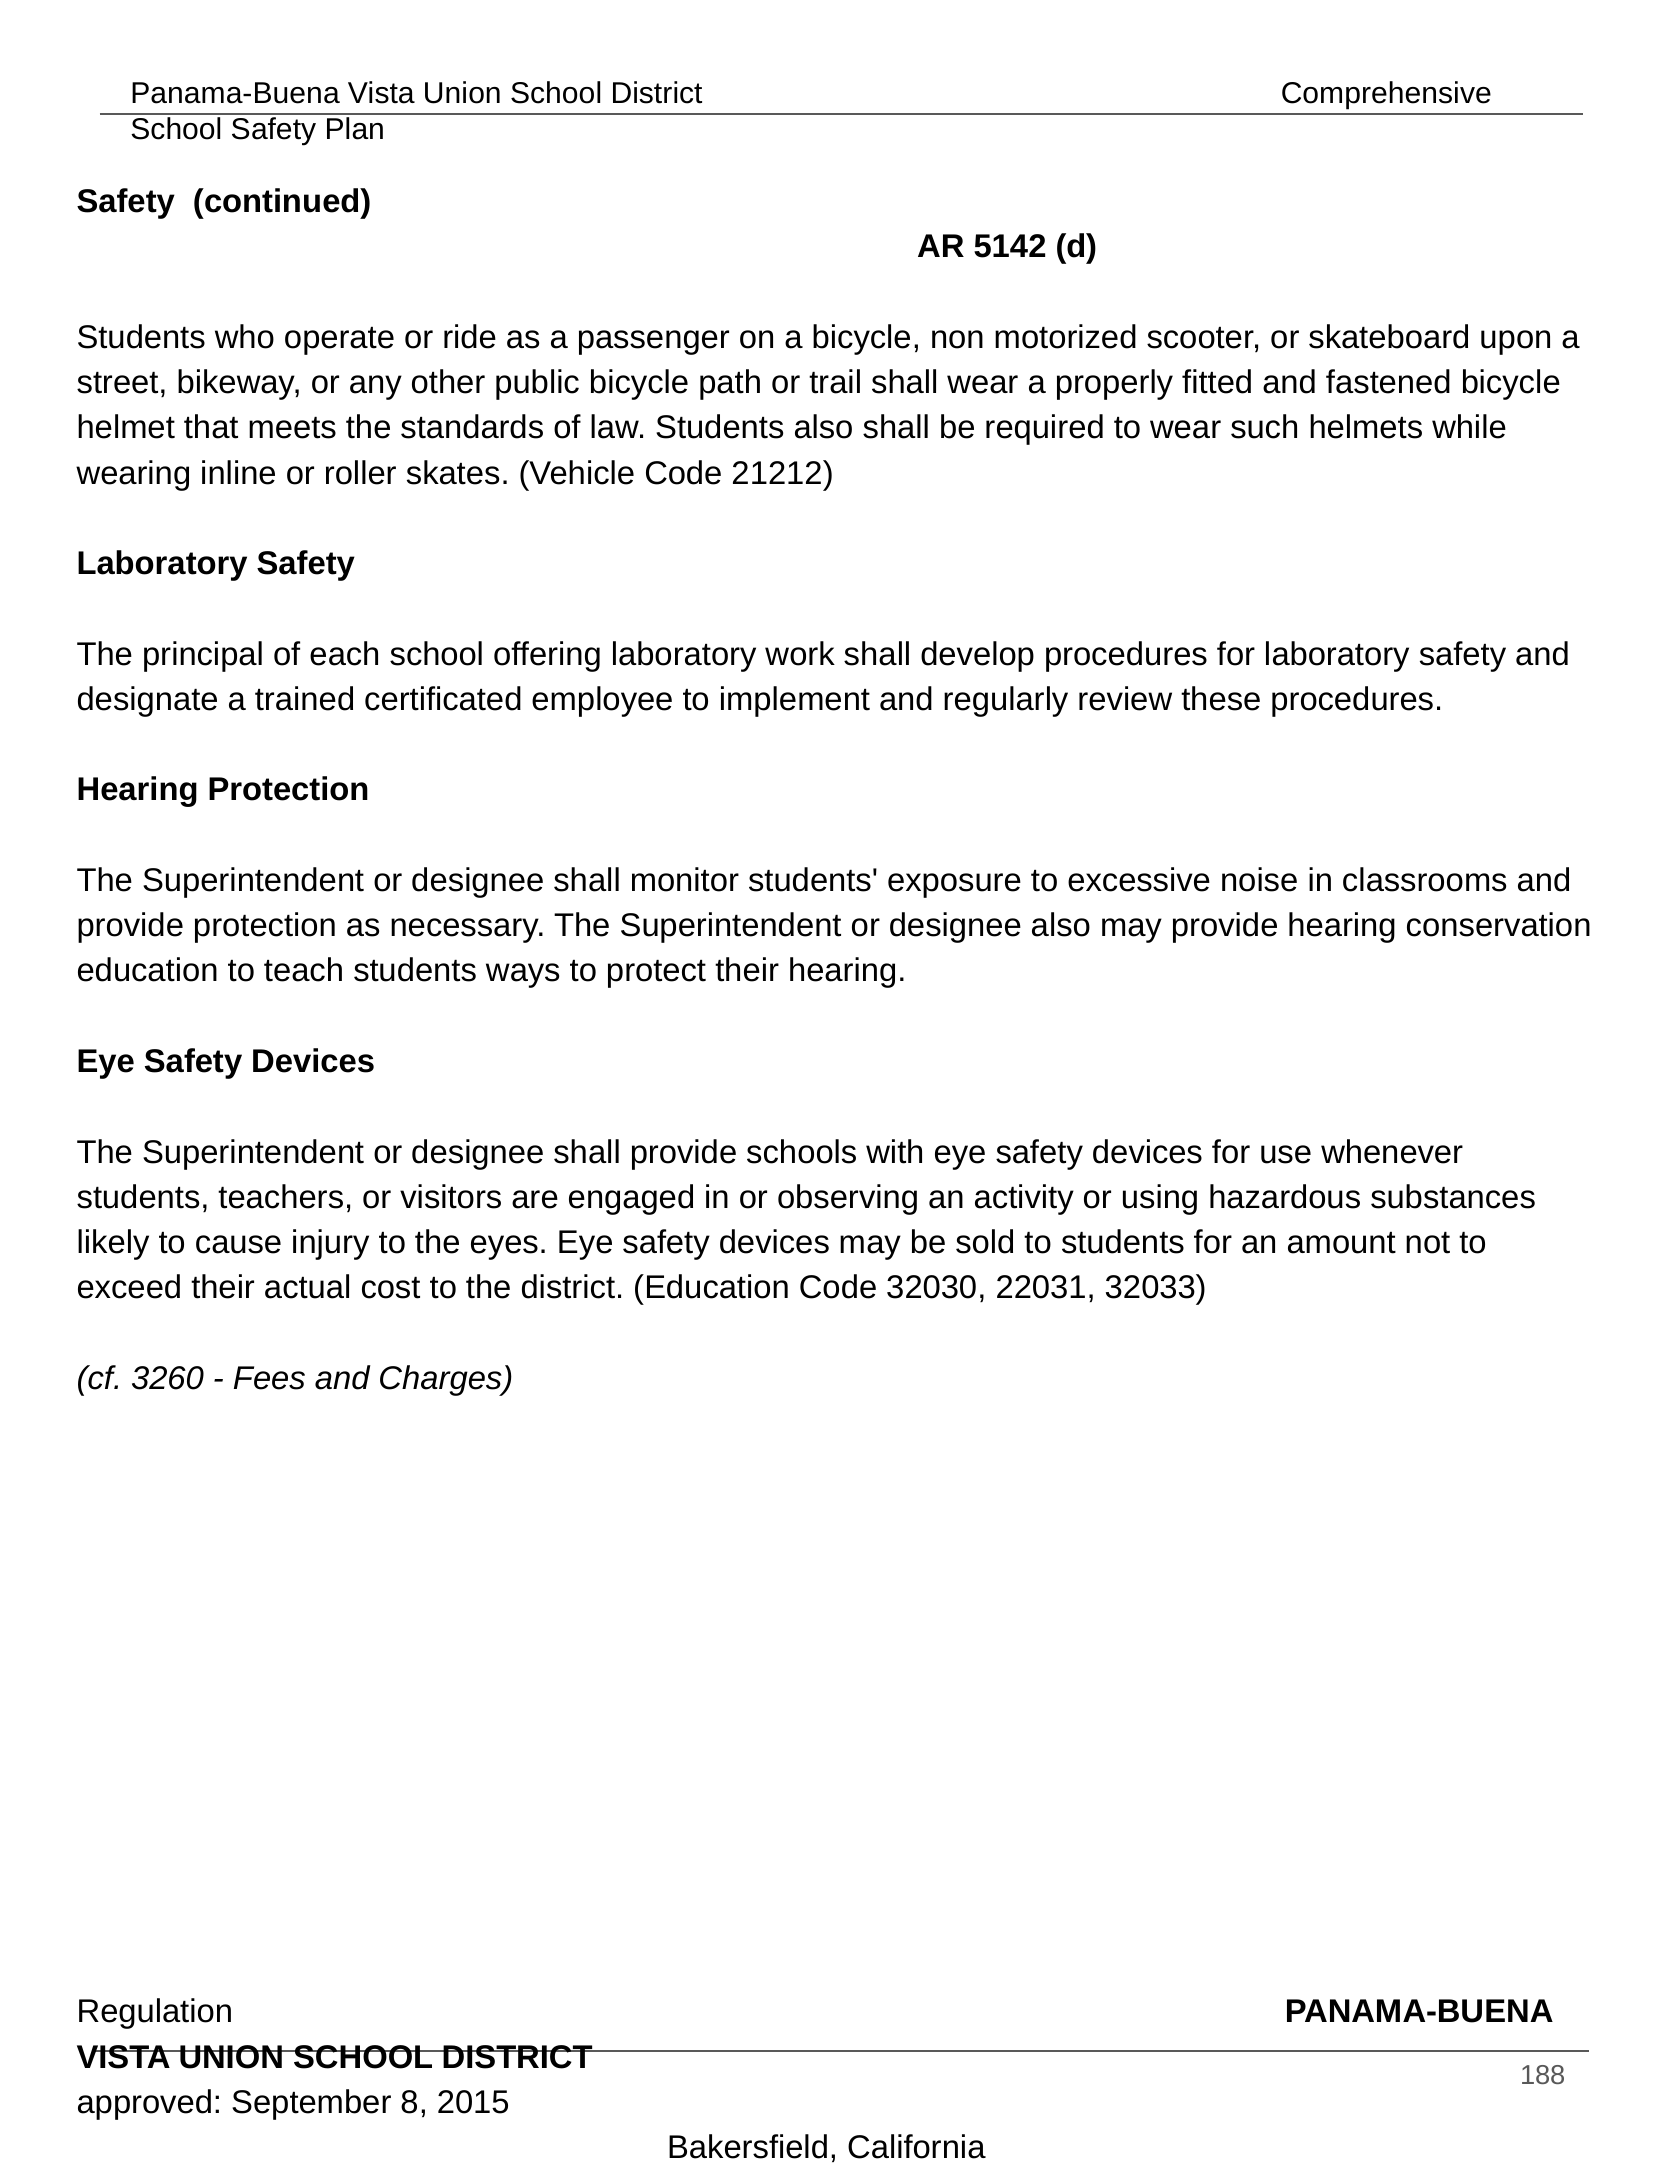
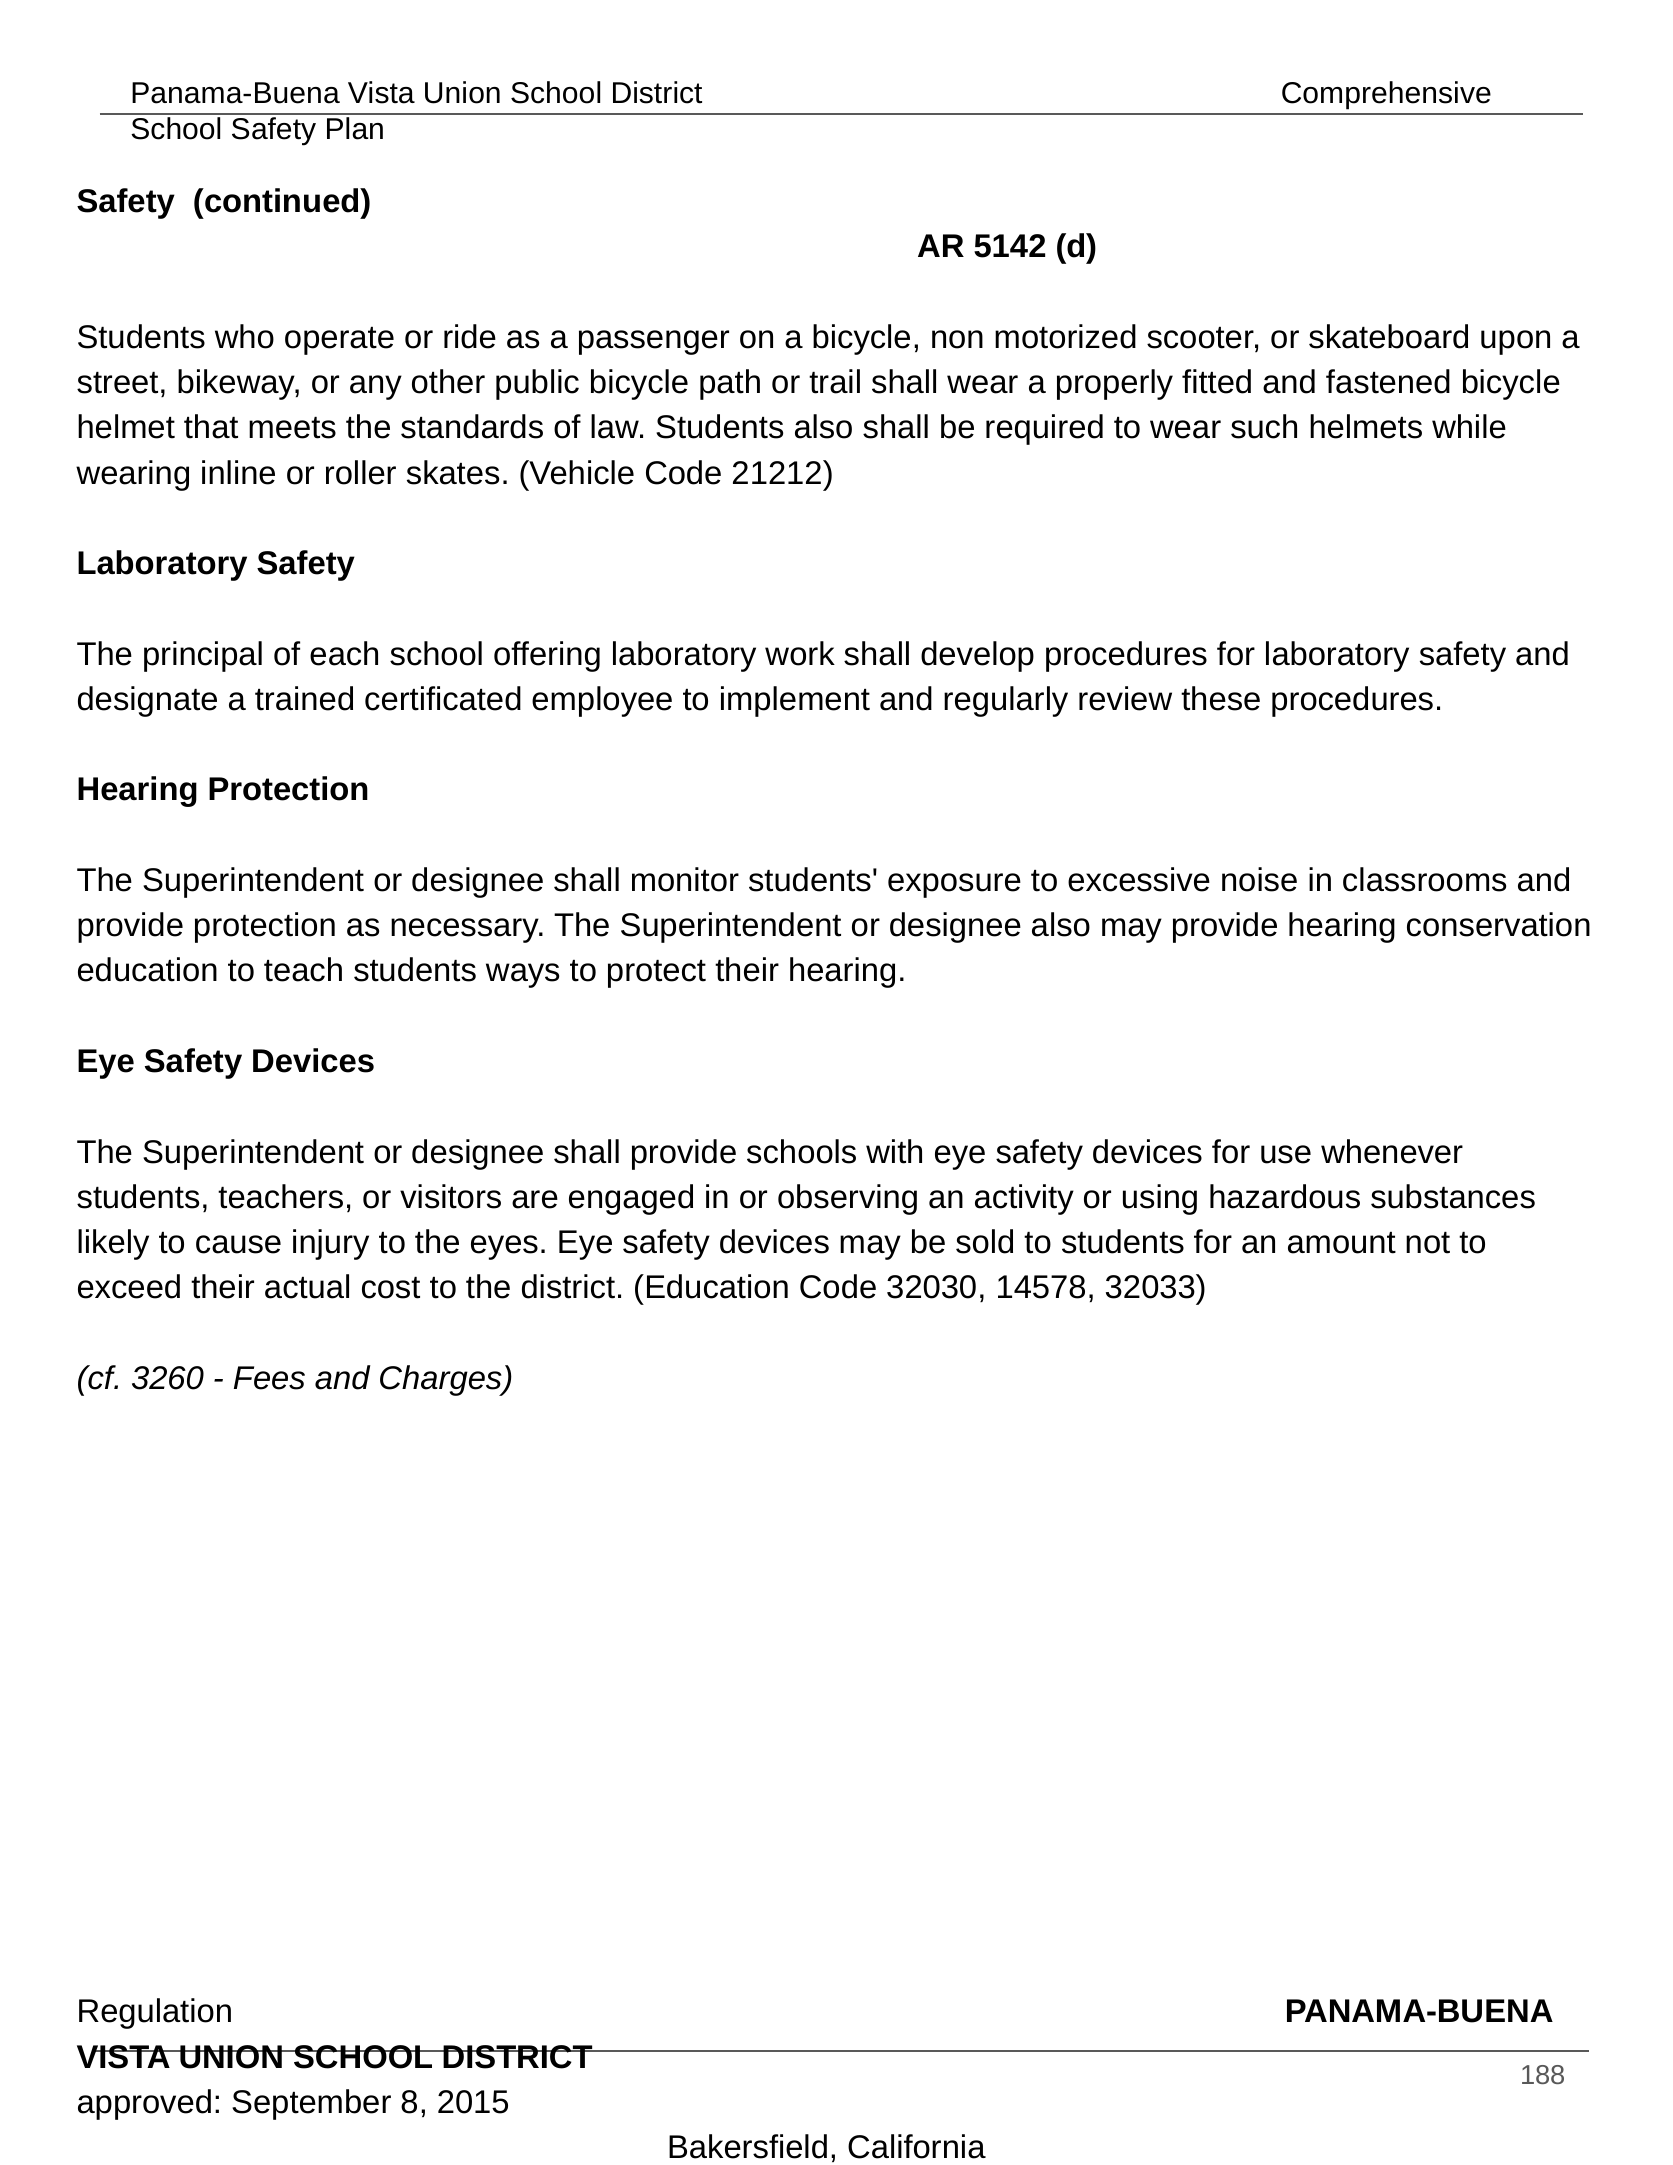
22031: 22031 -> 14578
